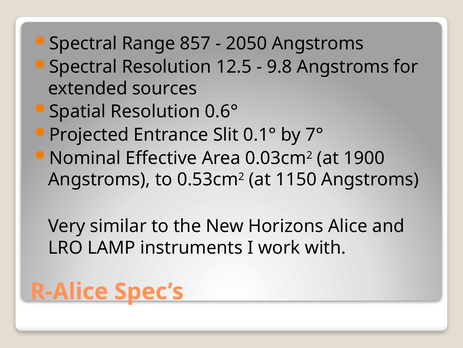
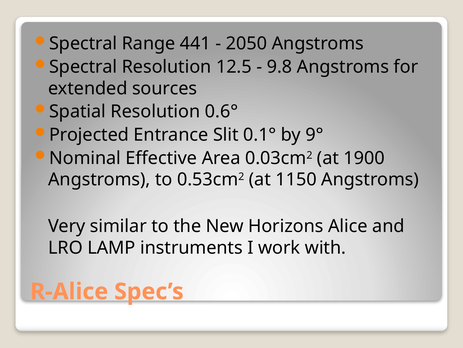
857: 857 -> 441
7°: 7° -> 9°
